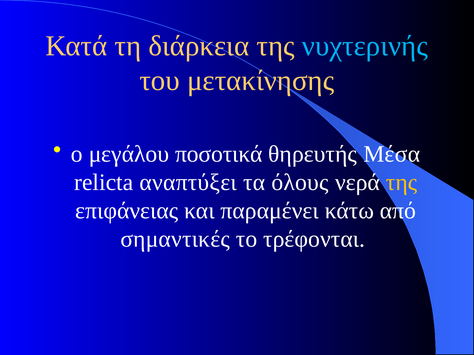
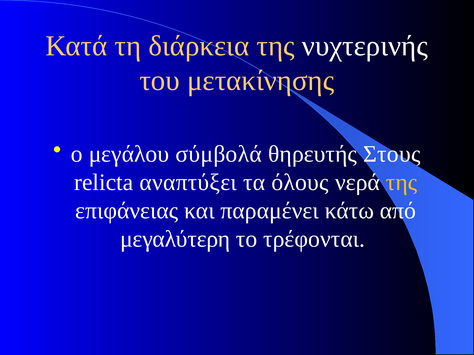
νυχτερινής colour: light blue -> white
ποσοτικά: ποσοτικά -> σύμβολά
Μέσα: Μέσα -> Στους
σημαντικές: σημαντικές -> μεγαλύτερη
